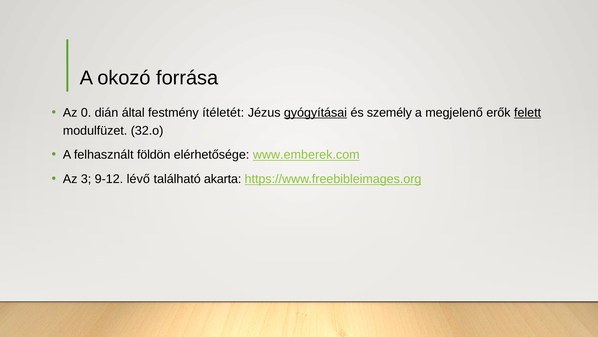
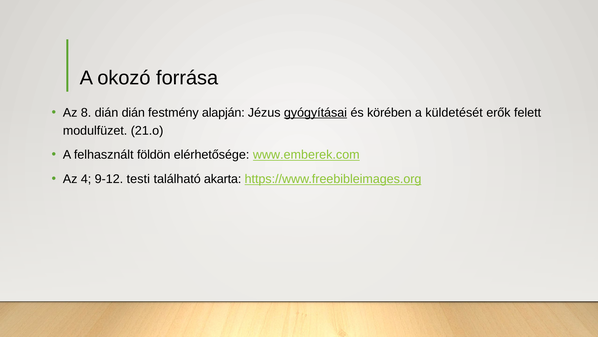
0: 0 -> 8
dián által: által -> dián
ítéletét: ítéletét -> alapján
személy: személy -> körében
megjelenő: megjelenő -> küldetését
felett underline: present -> none
32.o: 32.o -> 21.o
3: 3 -> 4
lévő: lévő -> testi
